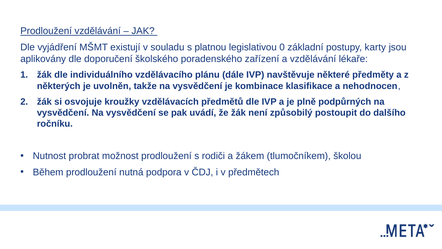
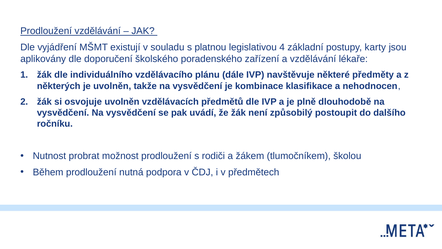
0: 0 -> 4
osvojuje kroužky: kroužky -> uvolněn
podpůrných: podpůrných -> dlouhodobě
